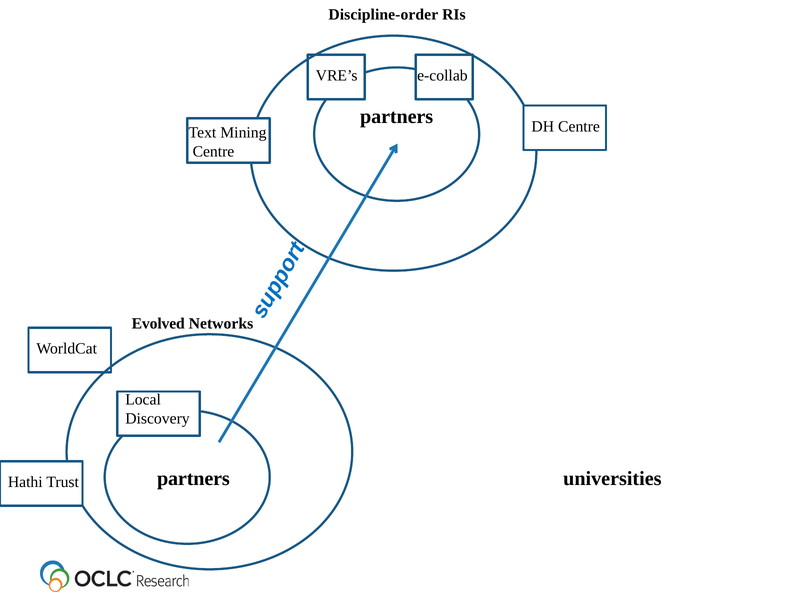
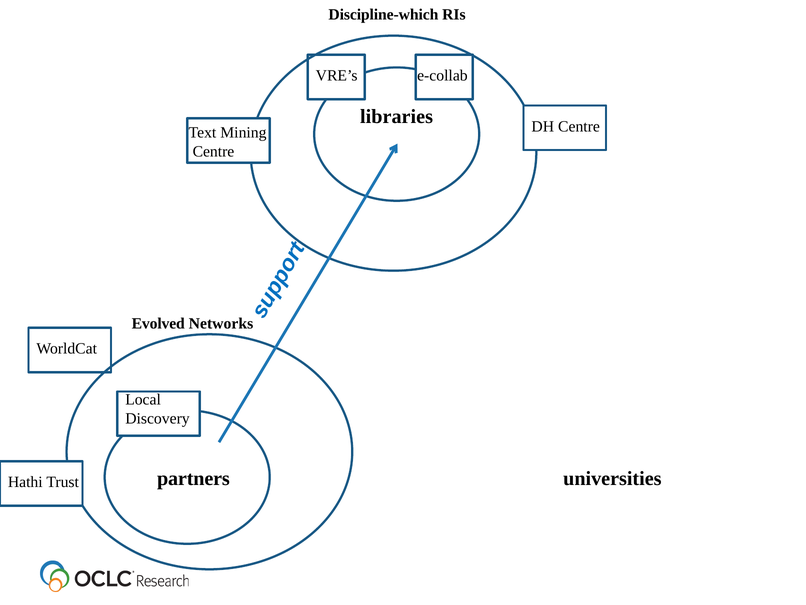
Discipline-order: Discipline-order -> Discipline-which
partners at (397, 117): partners -> libraries
